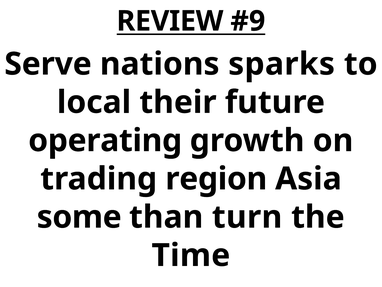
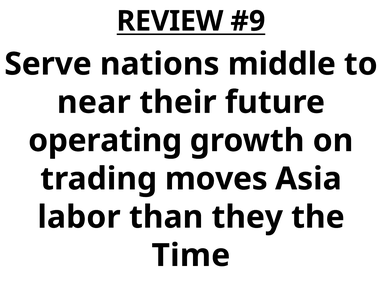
sparks: sparks -> middle
local: local -> near
region: region -> moves
some: some -> labor
turn: turn -> they
